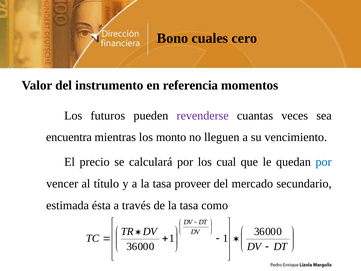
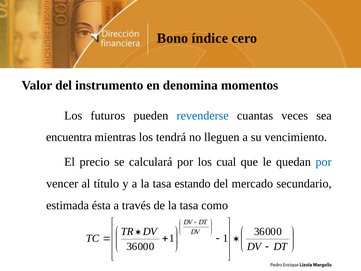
cuales: cuales -> índice
referencia: referencia -> denomina
revenderse colour: purple -> blue
monto: monto -> tendrá
proveer: proveer -> estando
